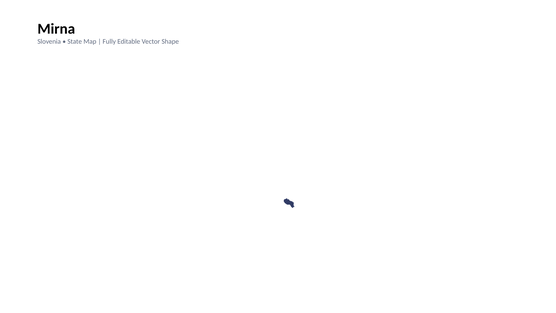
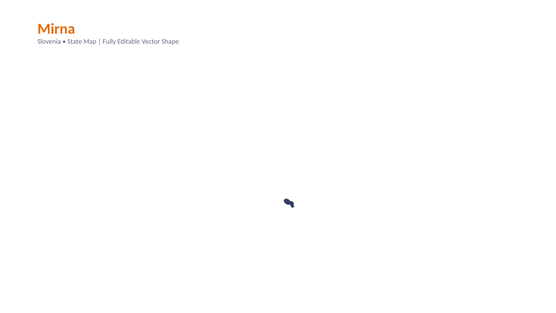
Mirna colour: black -> orange
